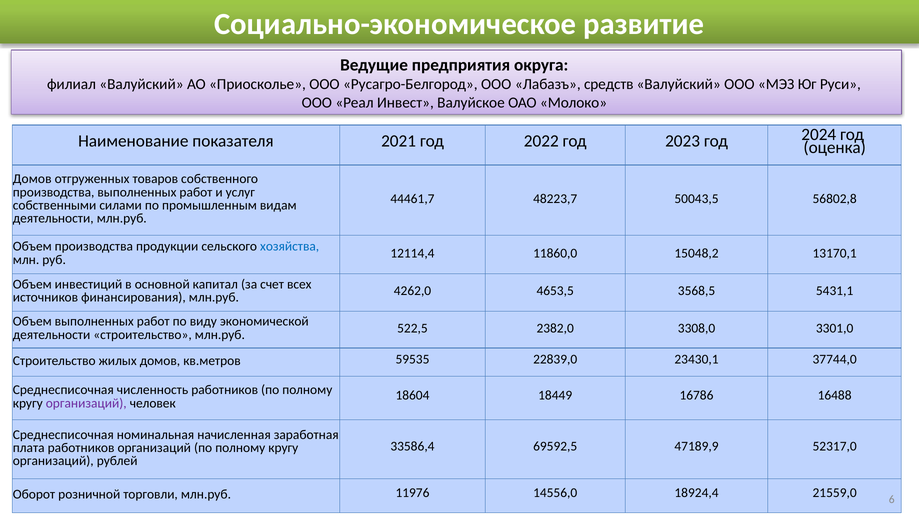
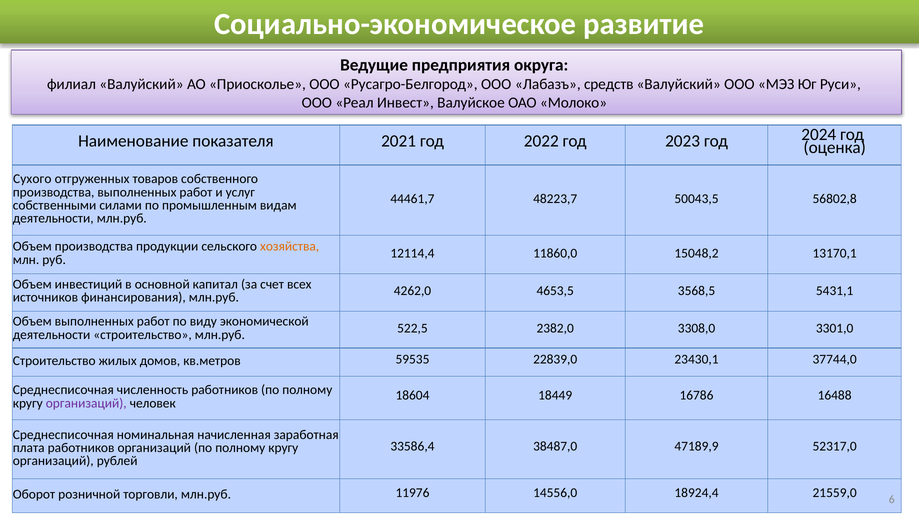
Домов at (32, 179): Домов -> Сухого
хозяйства colour: blue -> orange
69592,5: 69592,5 -> 38487,0
